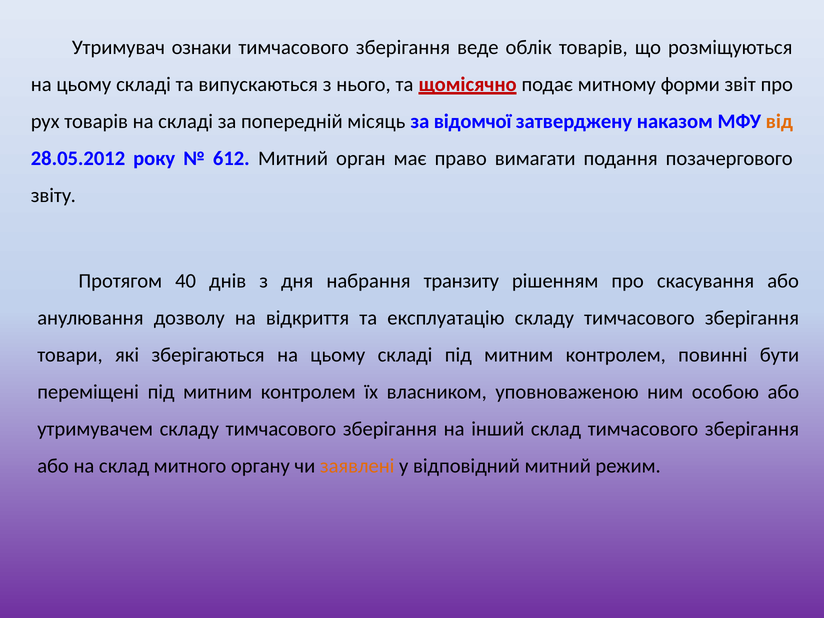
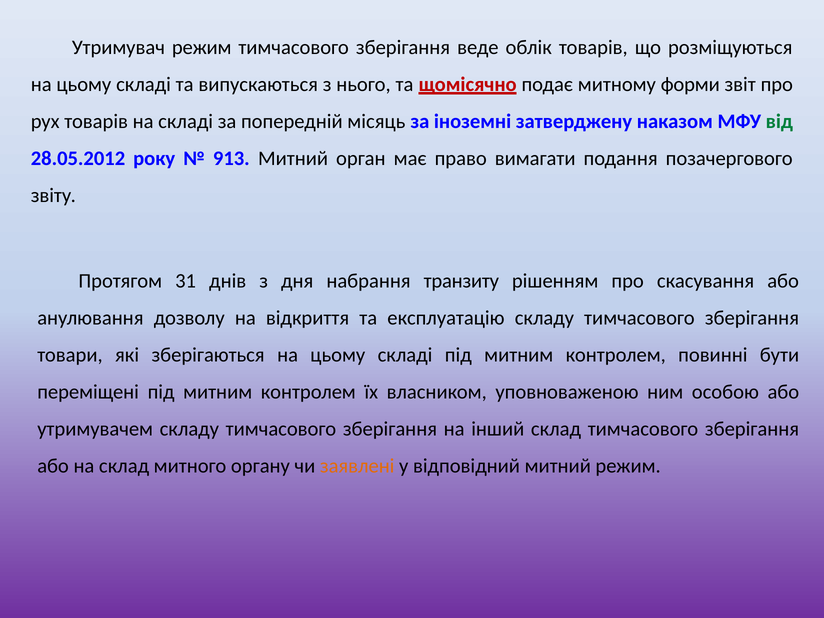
Утримувач ознаки: ознаки -> режим
відомчої: відомчої -> іноземні
від colour: orange -> green
612: 612 -> 913
40: 40 -> 31
